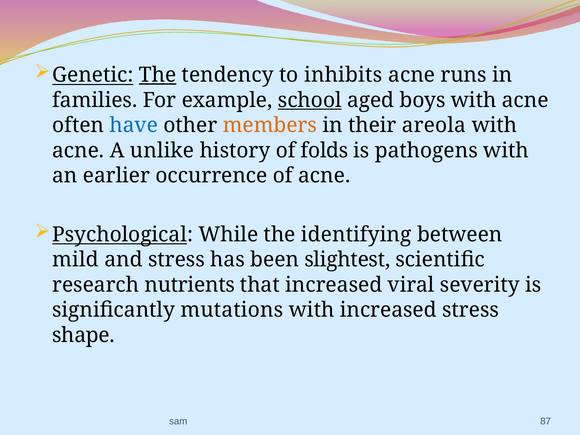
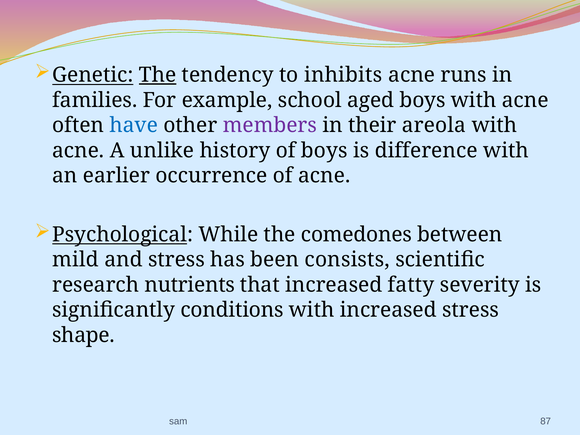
school underline: present -> none
members colour: orange -> purple
of folds: folds -> boys
pathogens: pathogens -> difference
identifying: identifying -> comedones
slightest: slightest -> consists
viral: viral -> fatty
mutations: mutations -> conditions
